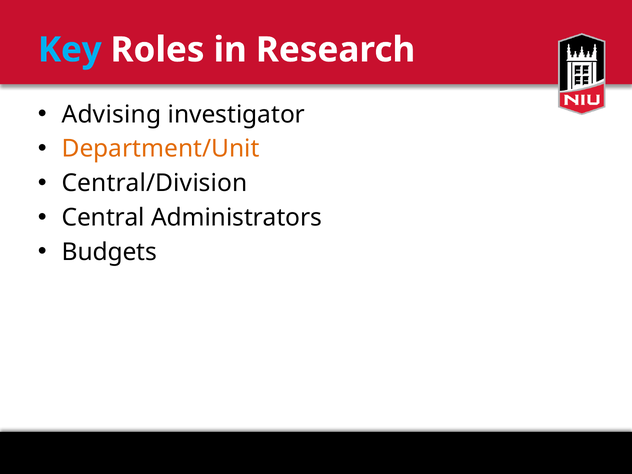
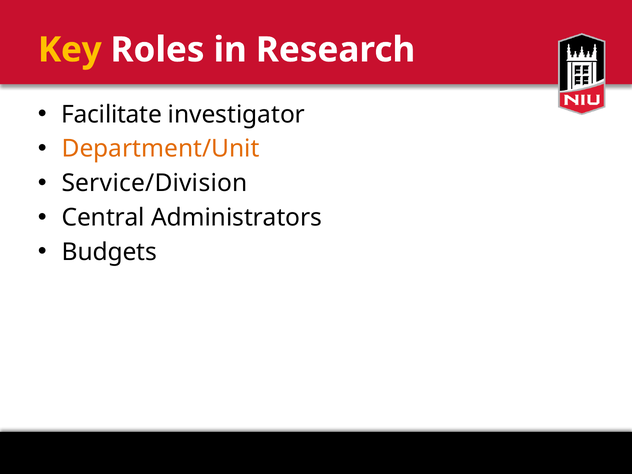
Key colour: light blue -> yellow
Advising: Advising -> Facilitate
Central/Division: Central/Division -> Service/Division
